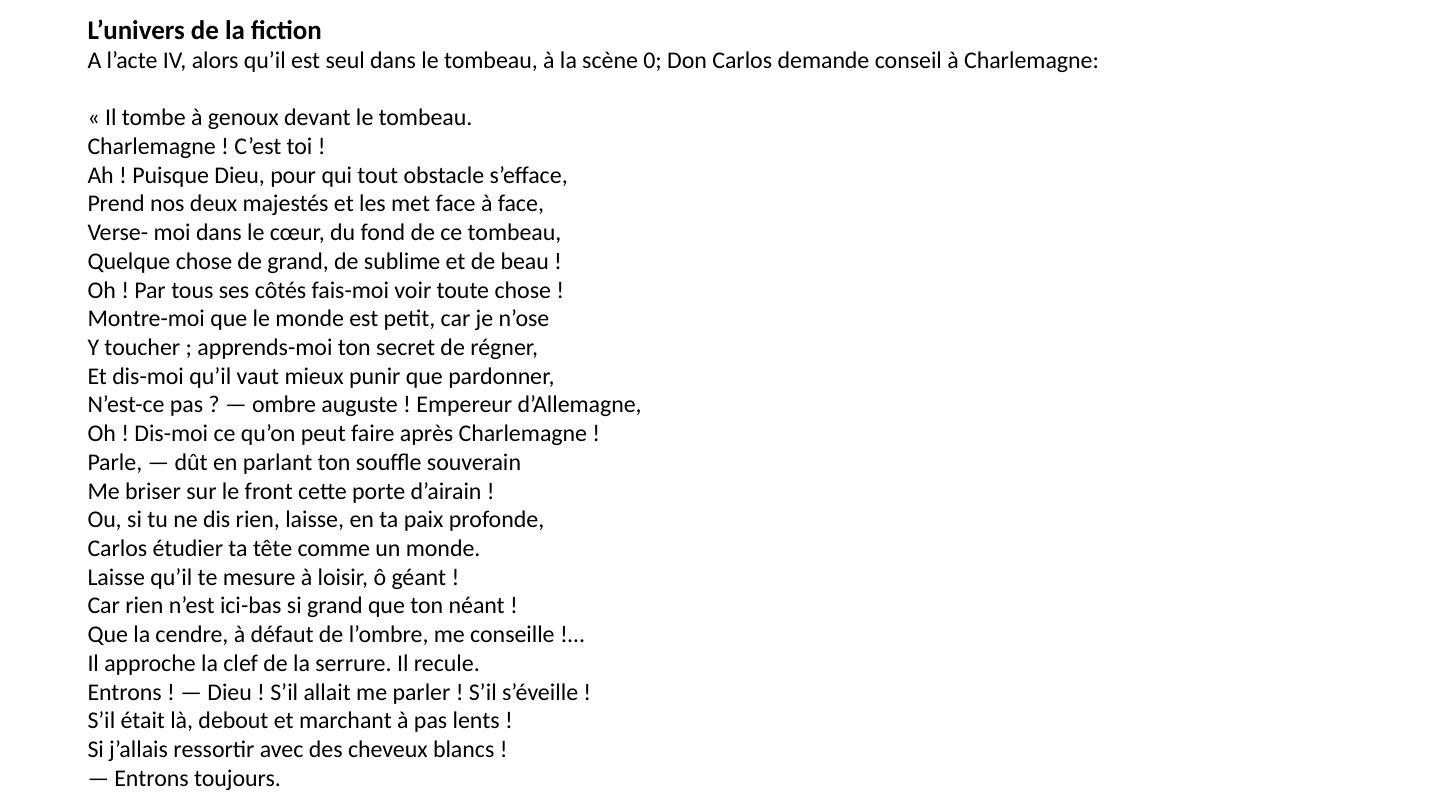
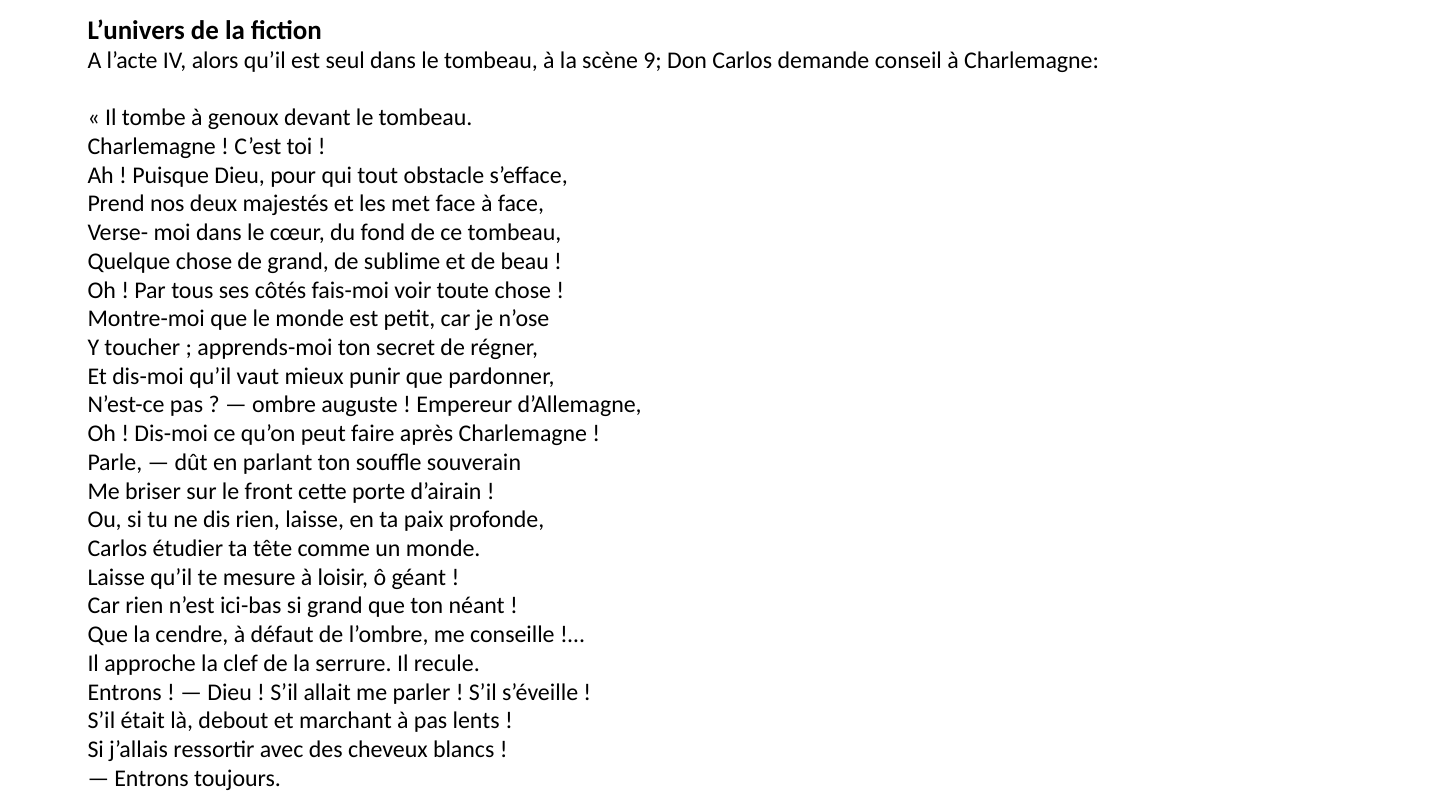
0: 0 -> 9
